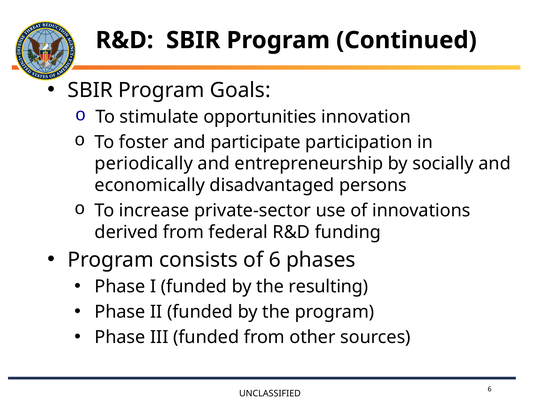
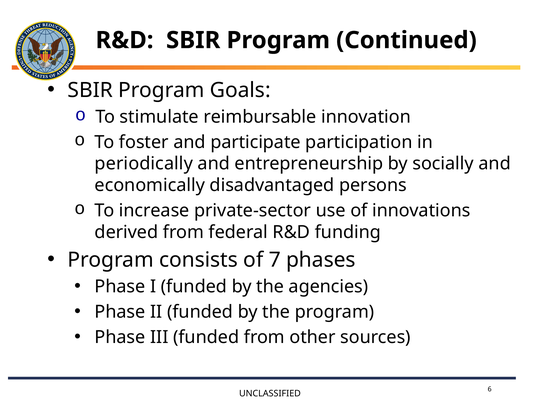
opportunities: opportunities -> reimbursable
of 6: 6 -> 7
resulting: resulting -> agencies
